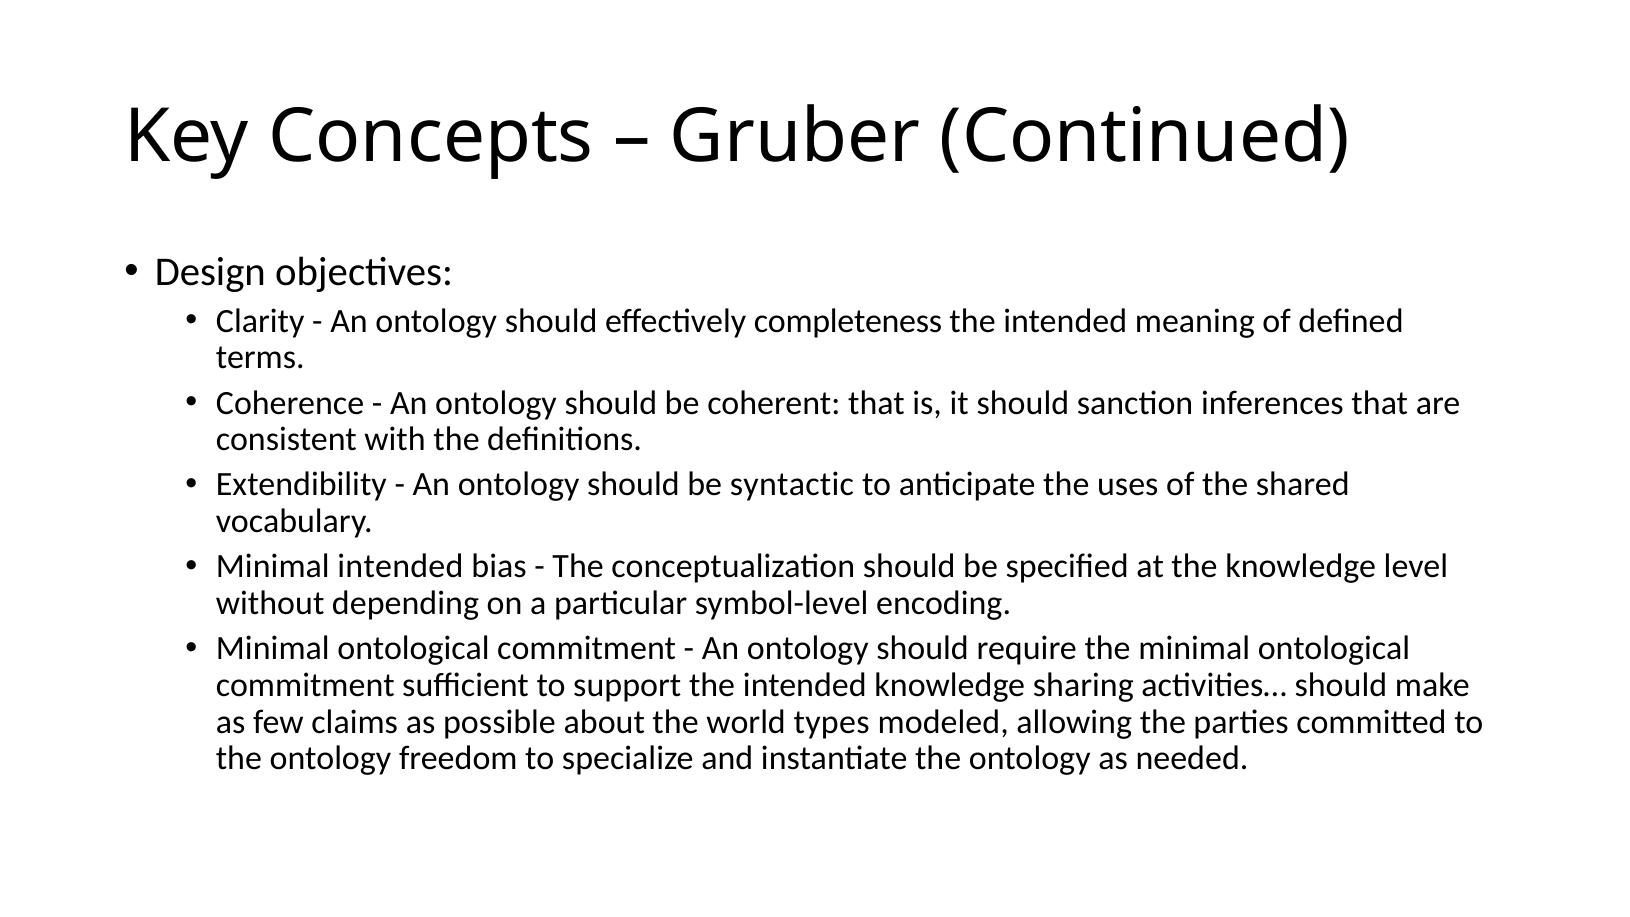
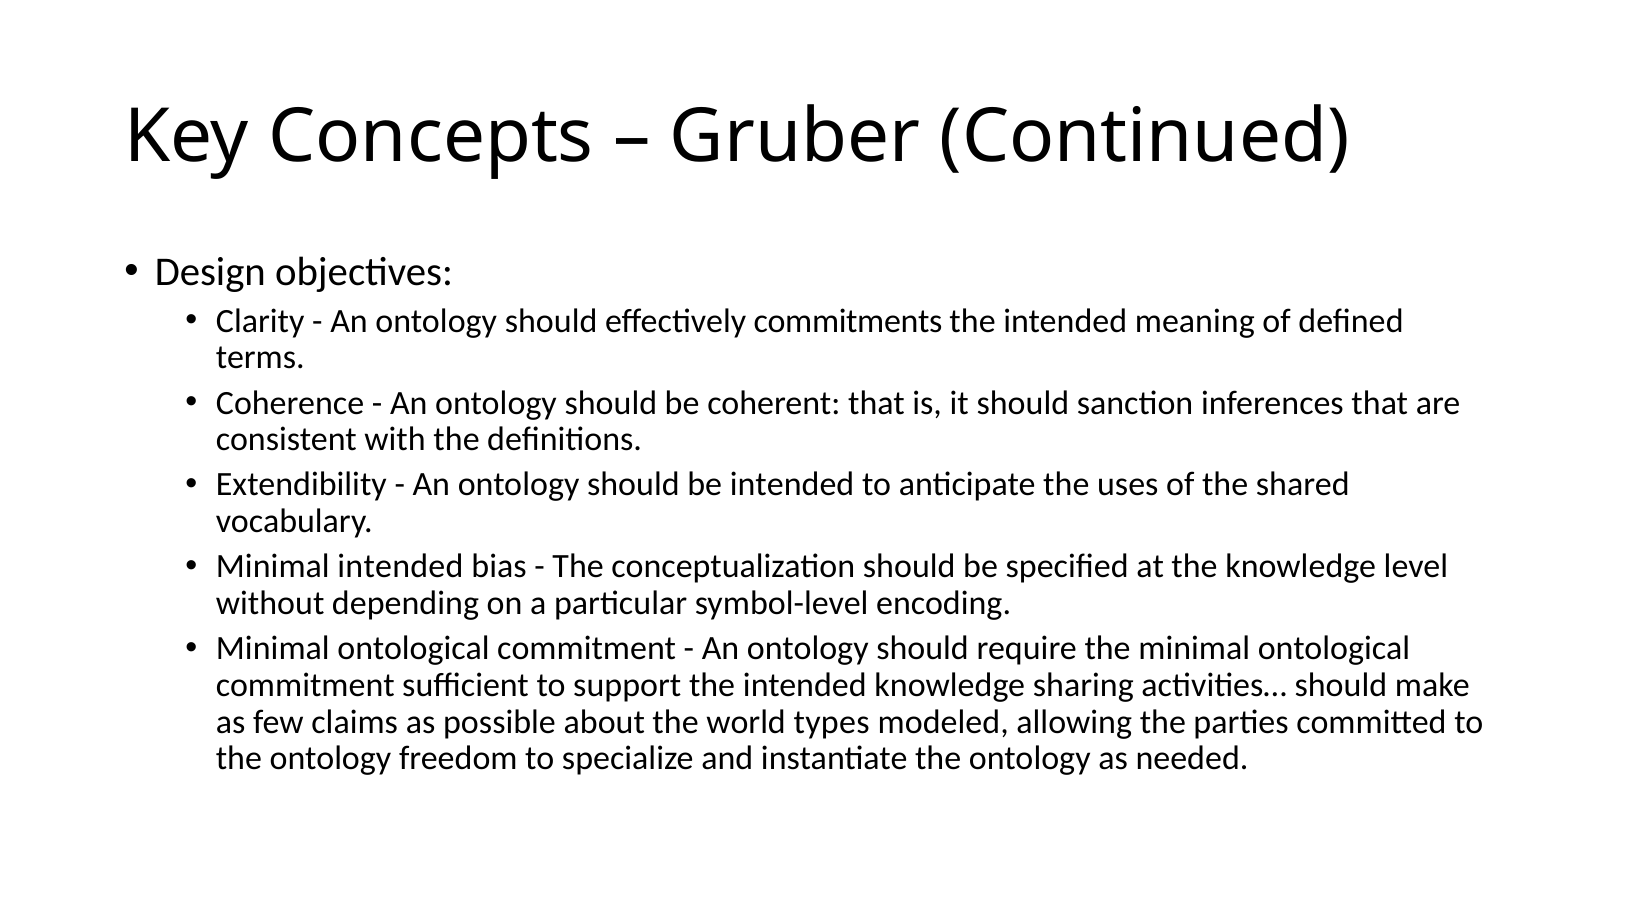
completeness: completeness -> commitments
be syntactic: syntactic -> intended
